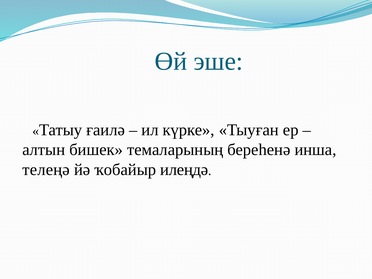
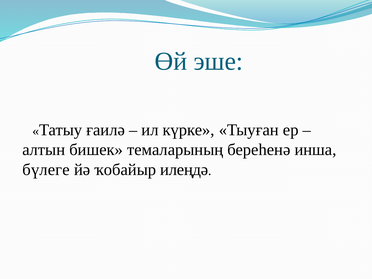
телеңә: телеңә -> бүлеге
